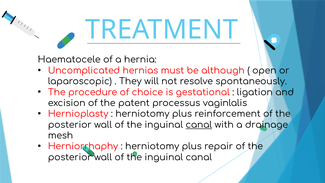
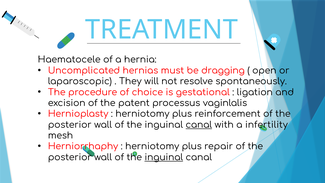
although: although -> dragging
drainage: drainage -> infertility
inguinal at (164, 157) underline: none -> present
